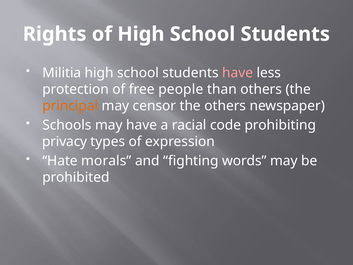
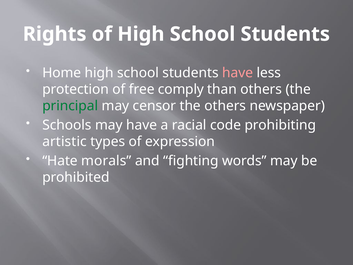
Militia: Militia -> Home
people: people -> comply
principal colour: orange -> green
privacy: privacy -> artistic
